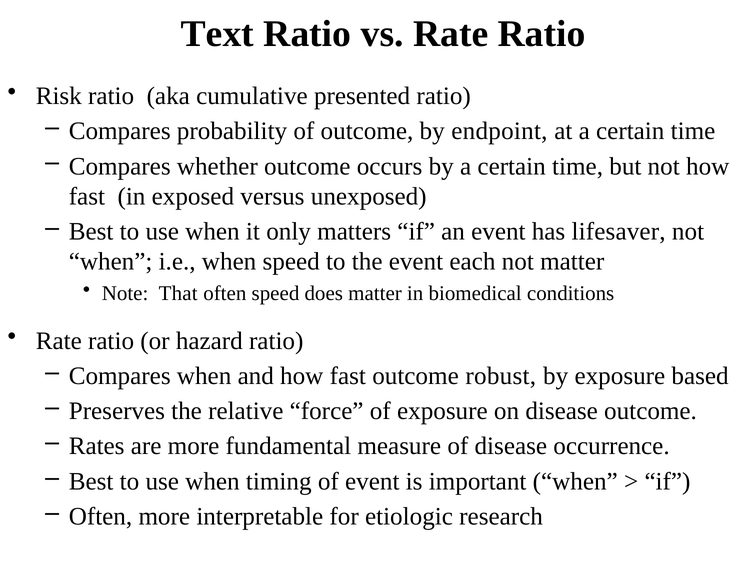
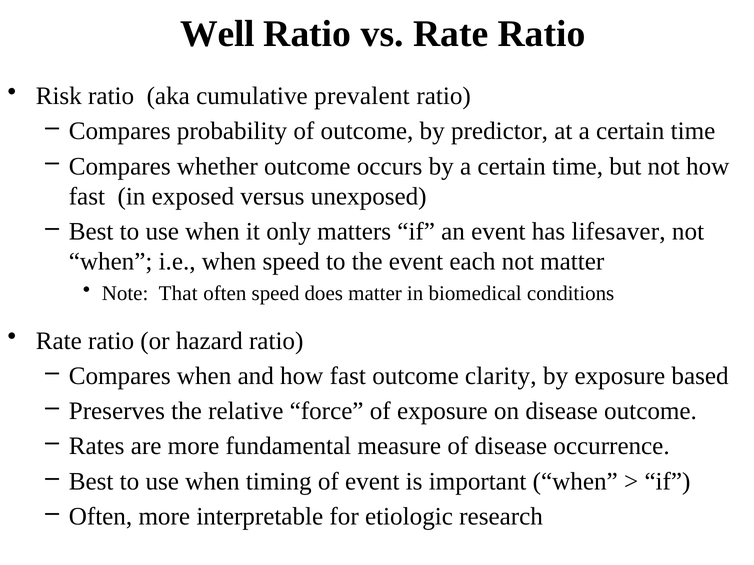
Text: Text -> Well
presented: presented -> prevalent
endpoint: endpoint -> predictor
robust: robust -> clarity
